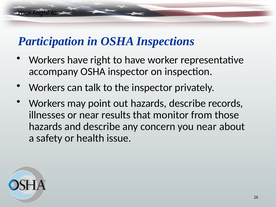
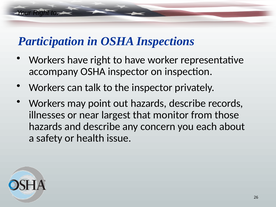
results: results -> largest
you near: near -> each
